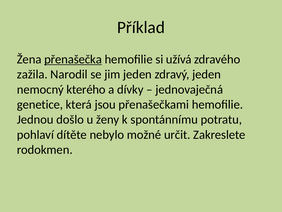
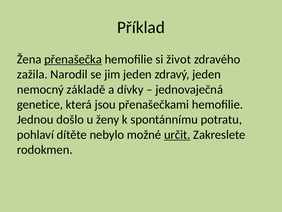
užívá: užívá -> život
kterého: kterého -> základě
určit underline: none -> present
